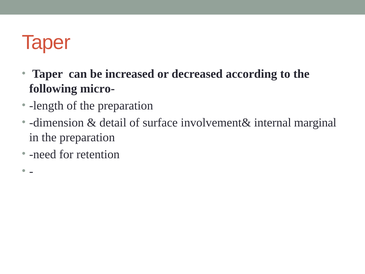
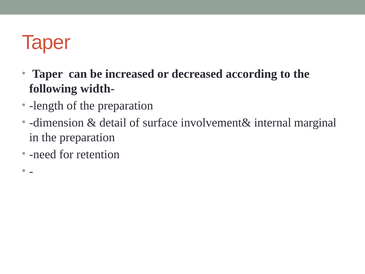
micro-: micro- -> width-
